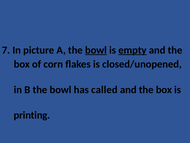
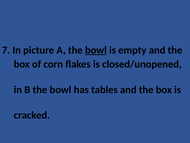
empty underline: present -> none
called: called -> tables
printing: printing -> cracked
